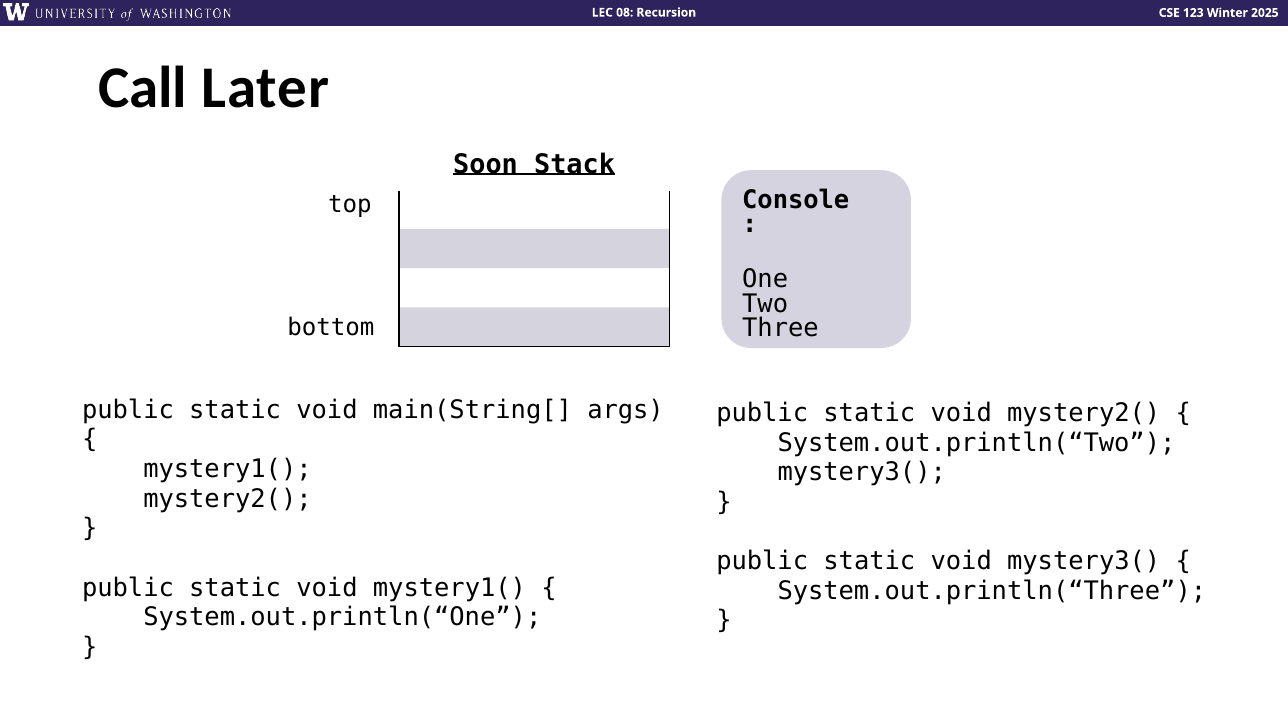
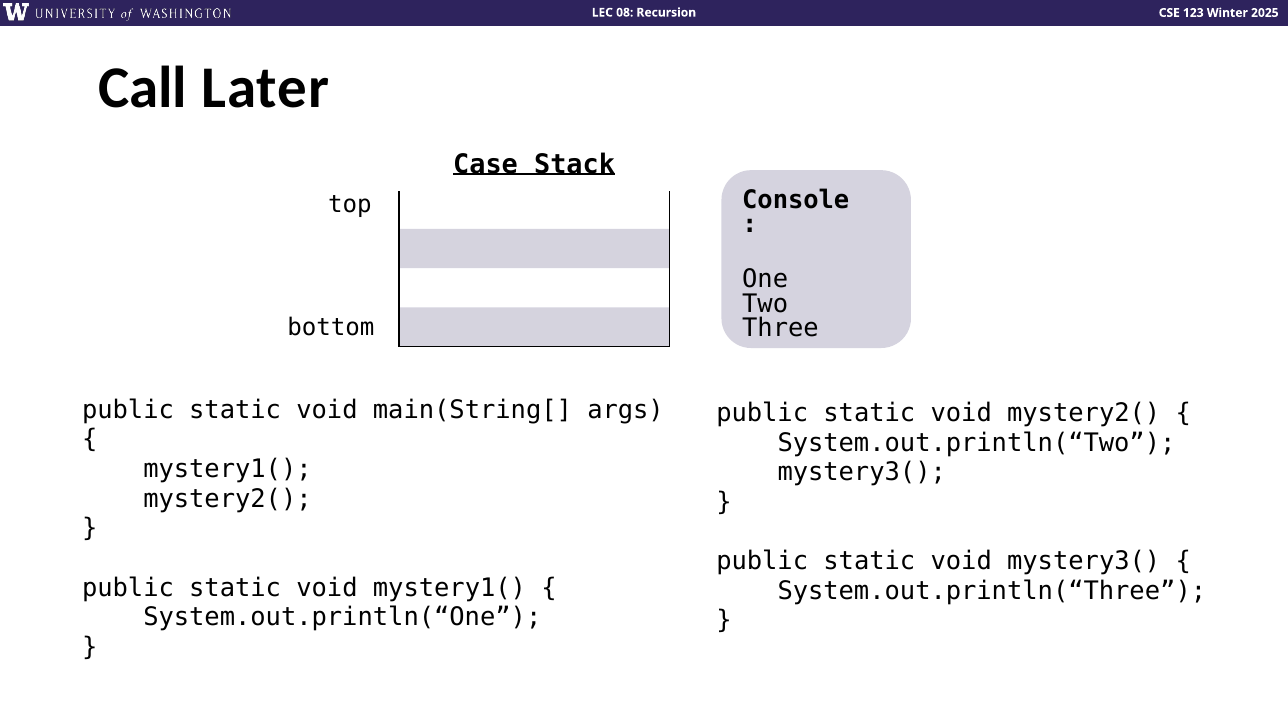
Soon: Soon -> Case
